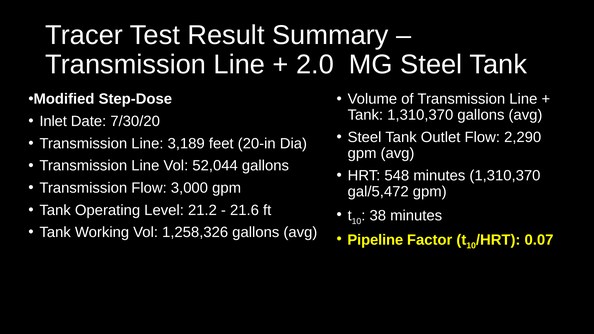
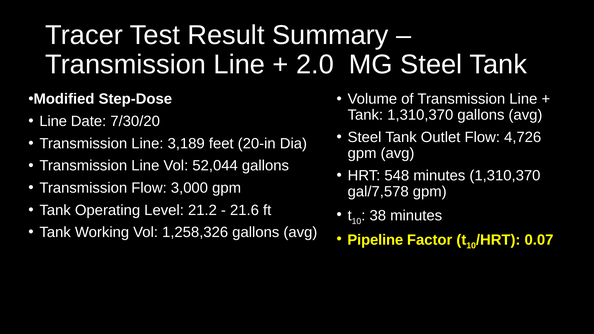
Inlet at (53, 121): Inlet -> Line
2,290: 2,290 -> 4,726
gal/5,472: gal/5,472 -> gal/7,578
